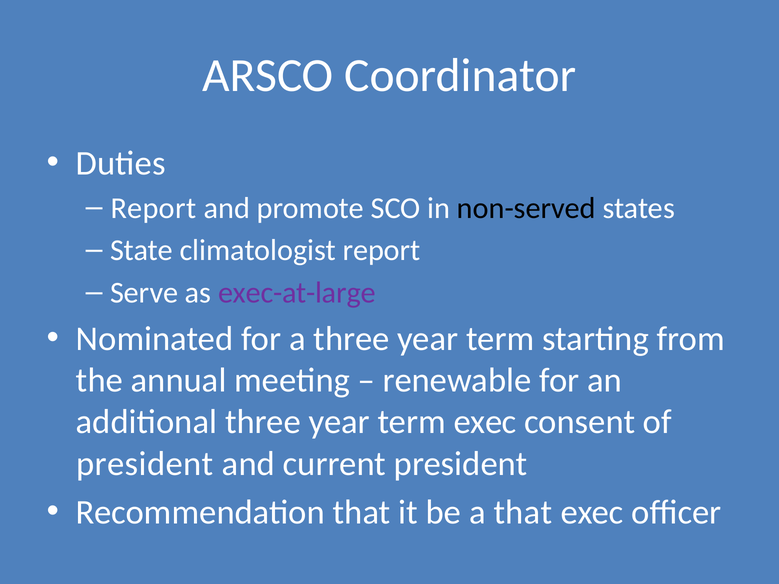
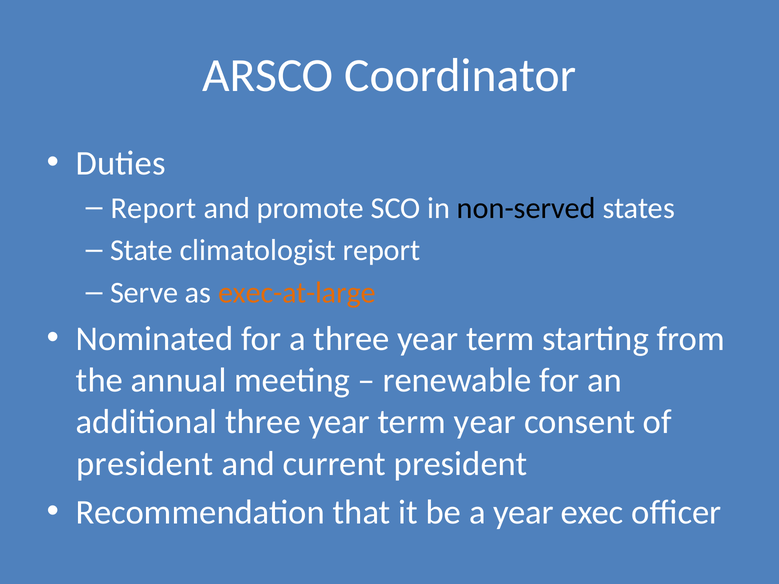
exec-at-large colour: purple -> orange
term exec: exec -> year
a that: that -> year
